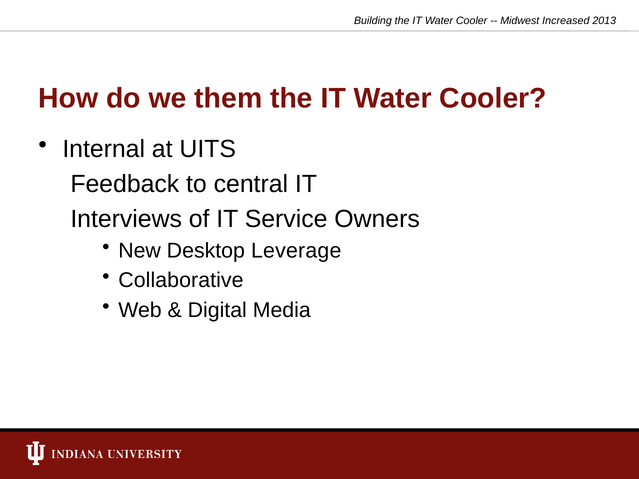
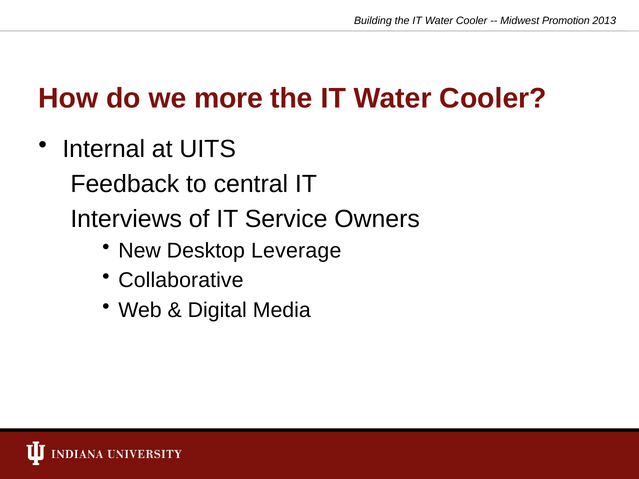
Increased: Increased -> Promotion
them: them -> more
